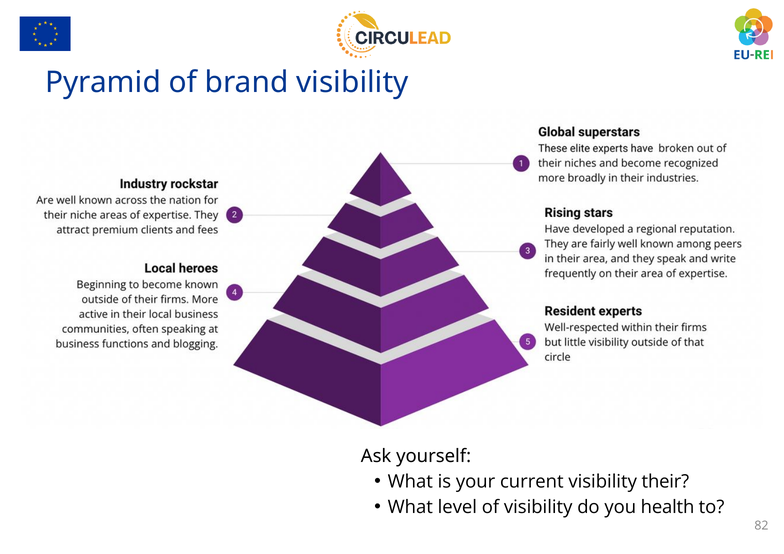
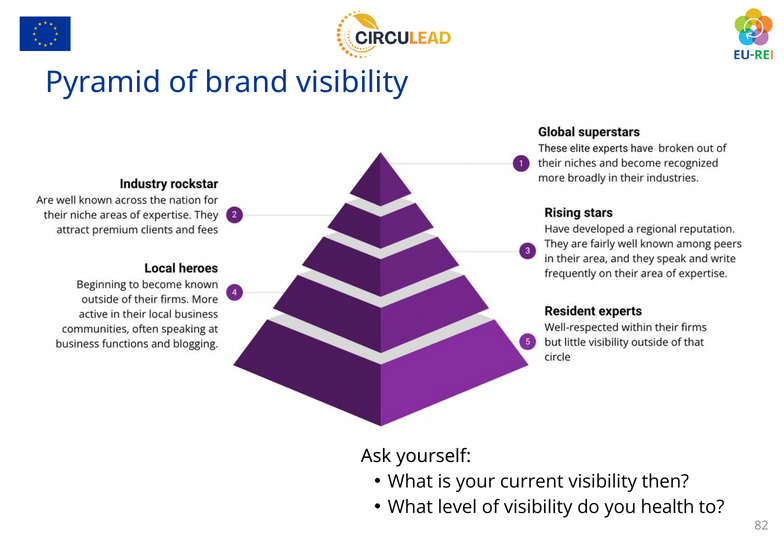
their: their -> then
